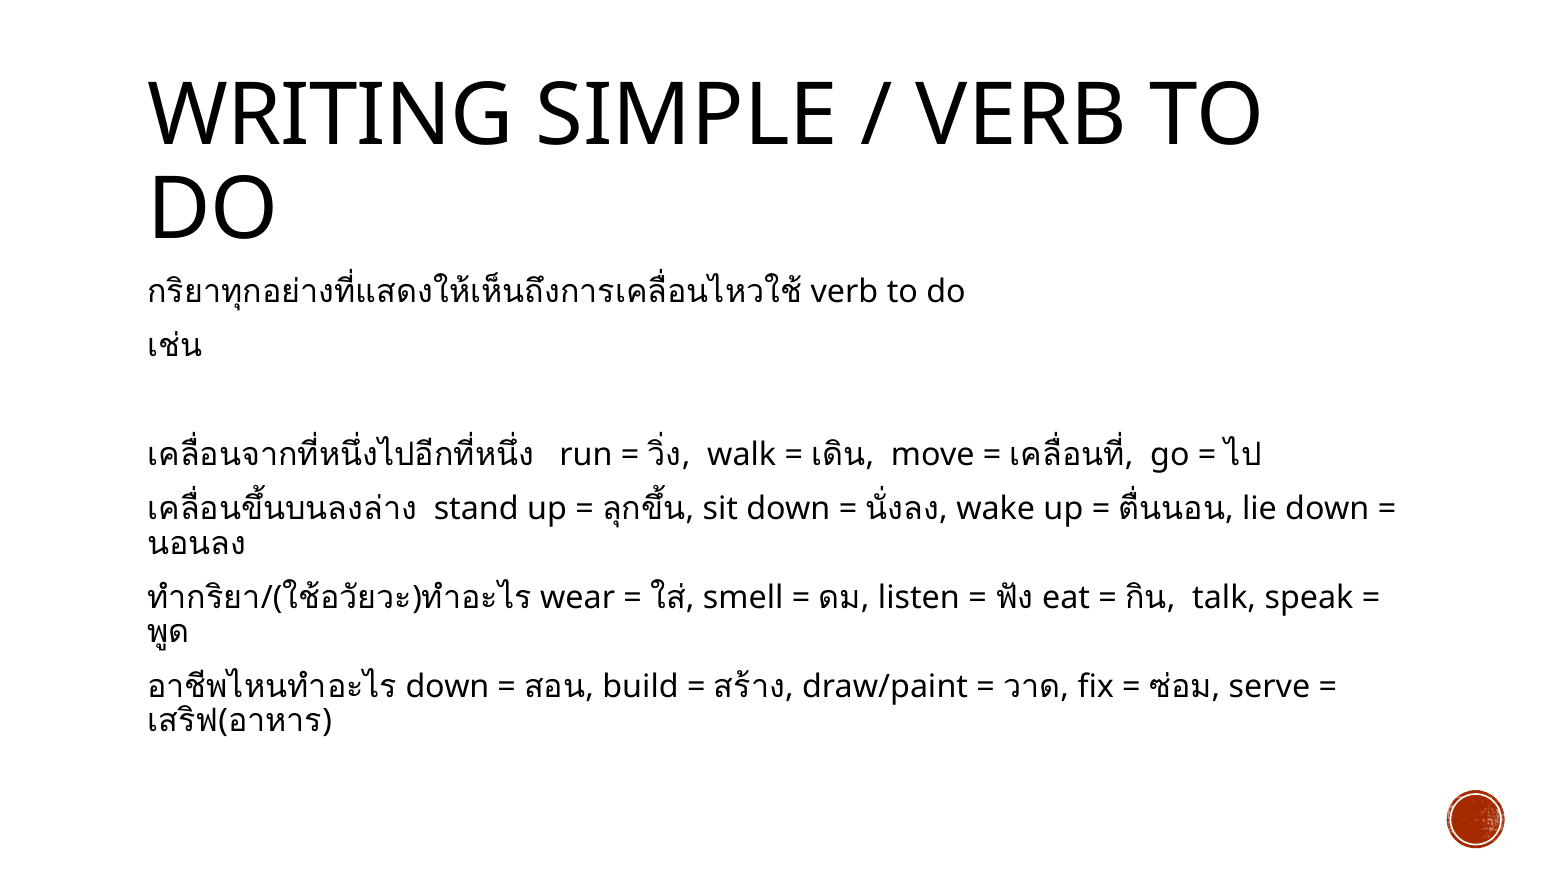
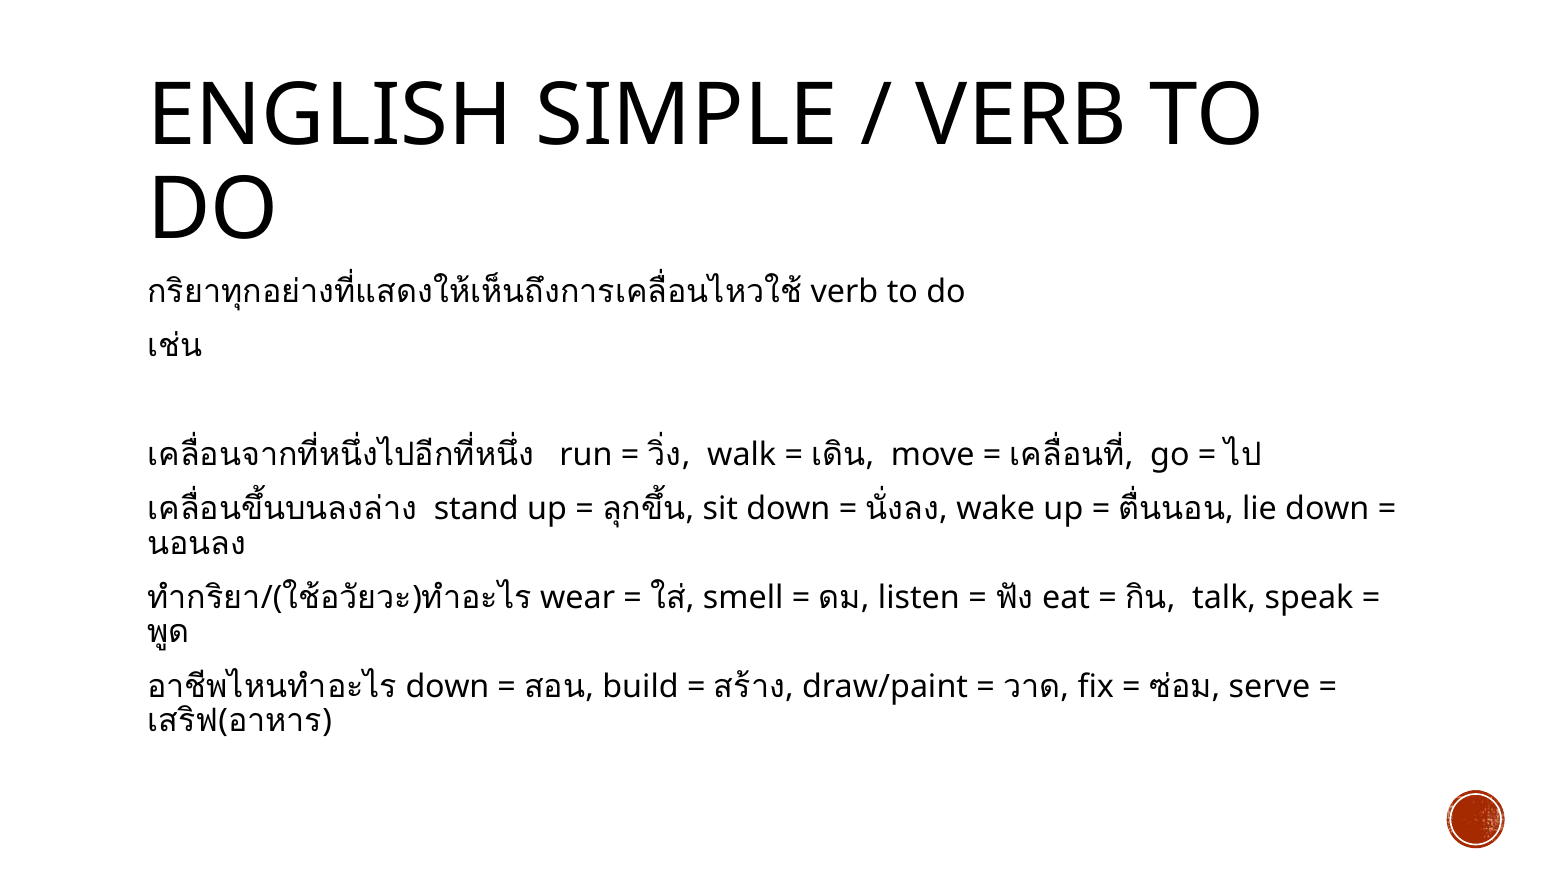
WRITING: WRITING -> ENGLISH
